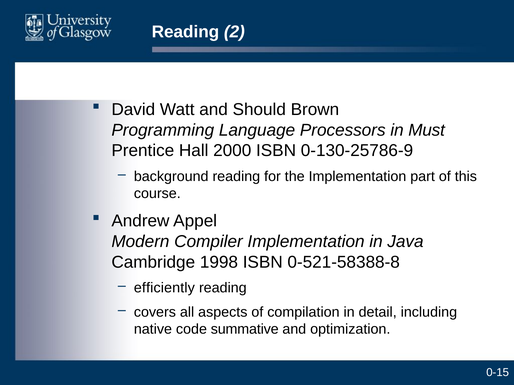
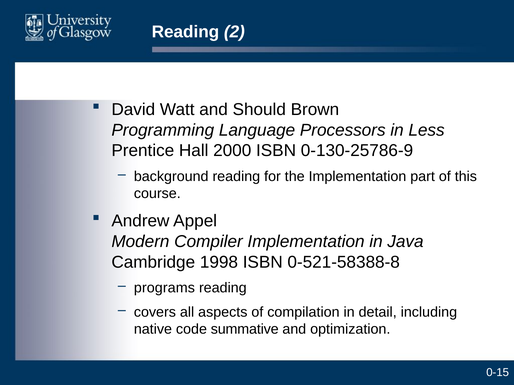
Must: Must -> Less
efficiently: efficiently -> programs
